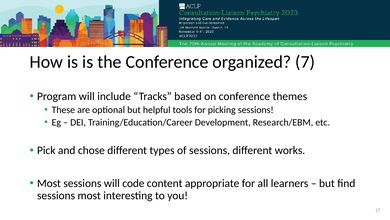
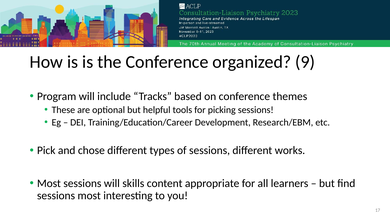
7: 7 -> 9
code: code -> skills
